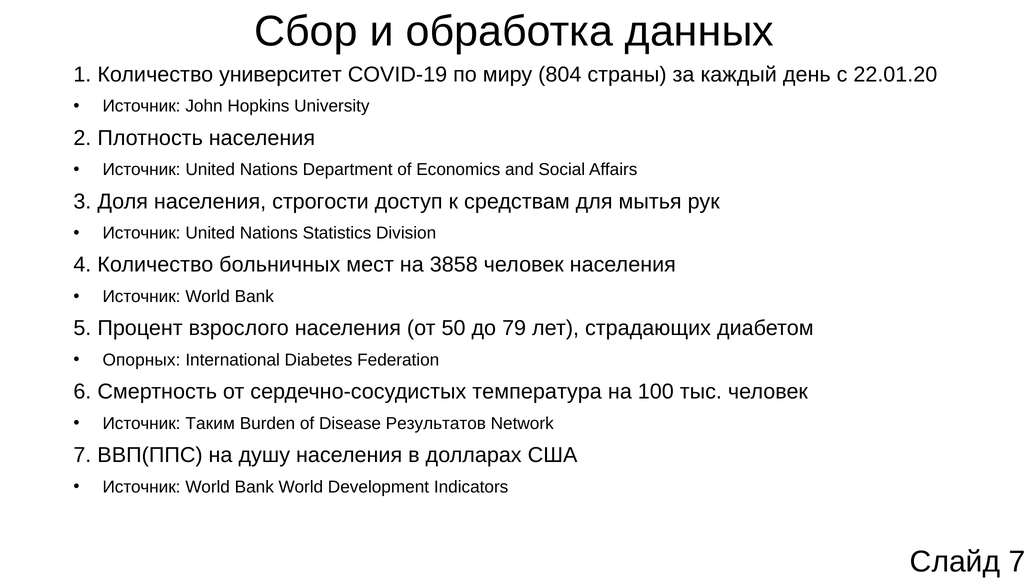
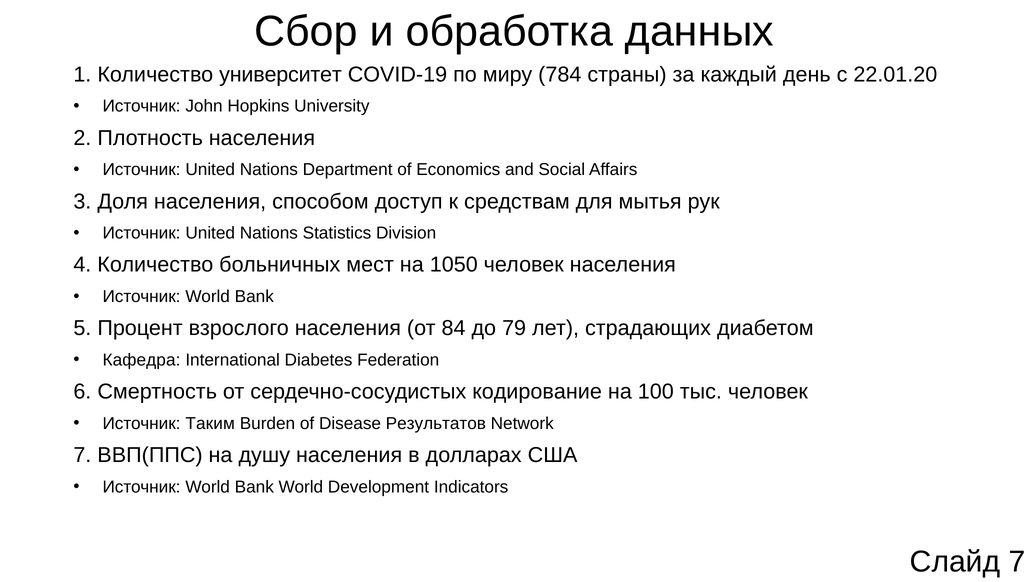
804: 804 -> 784
строгости: строгости -> способом
3858: 3858 -> 1050
50: 50 -> 84
Опорных: Опорных -> Кафедра
температура: температура -> кодирование
